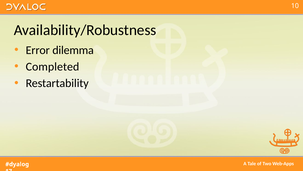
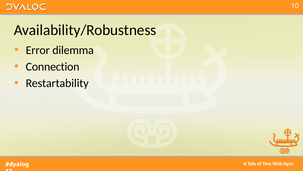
Completed: Completed -> Connection
